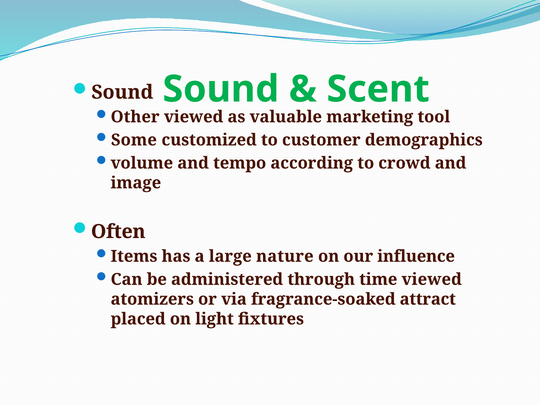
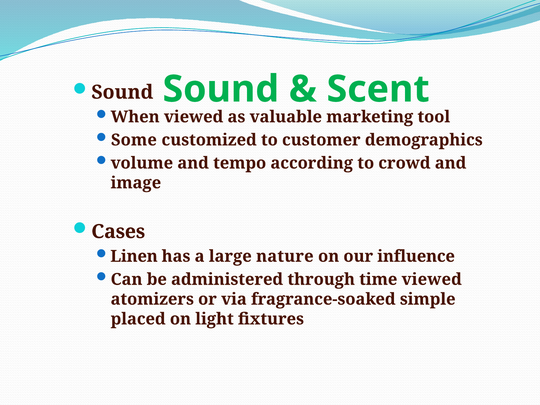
Other: Other -> When
Often: Often -> Cases
Items: Items -> Linen
attract: attract -> simple
